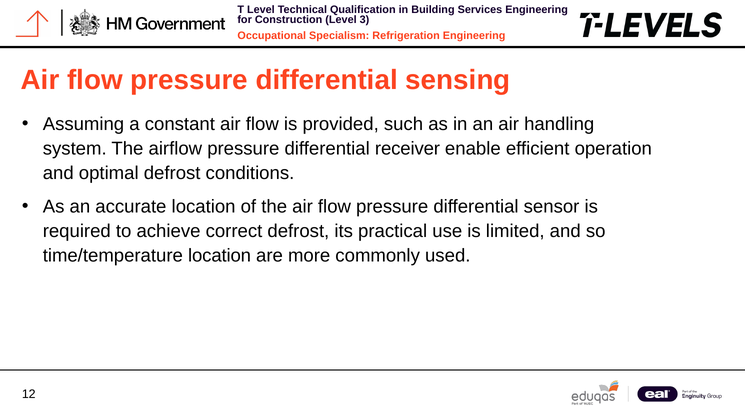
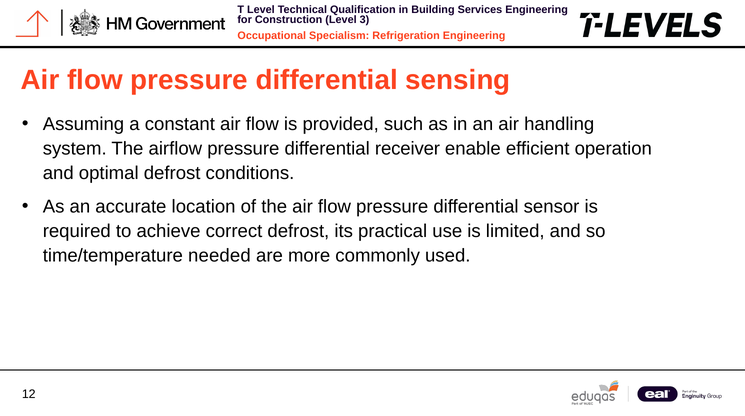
time/temperature location: location -> needed
